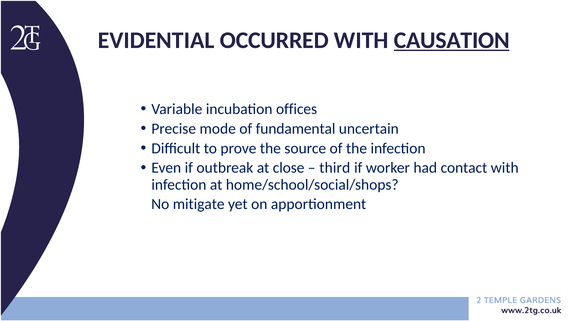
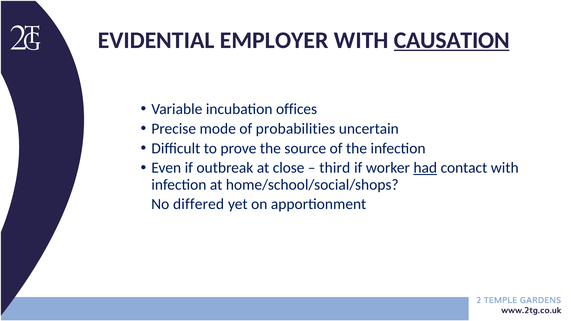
OCCURRED: OCCURRED -> EMPLOYER
fundamental: fundamental -> probabilities
had underline: none -> present
mitigate: mitigate -> differed
